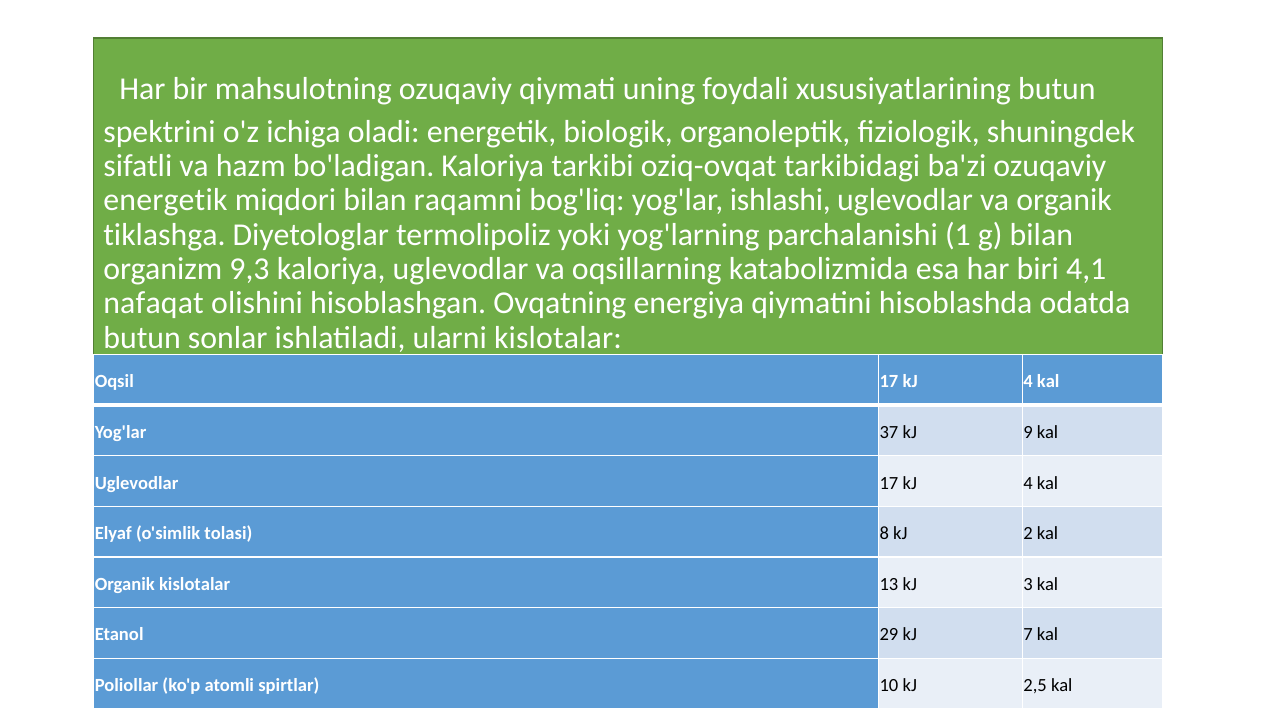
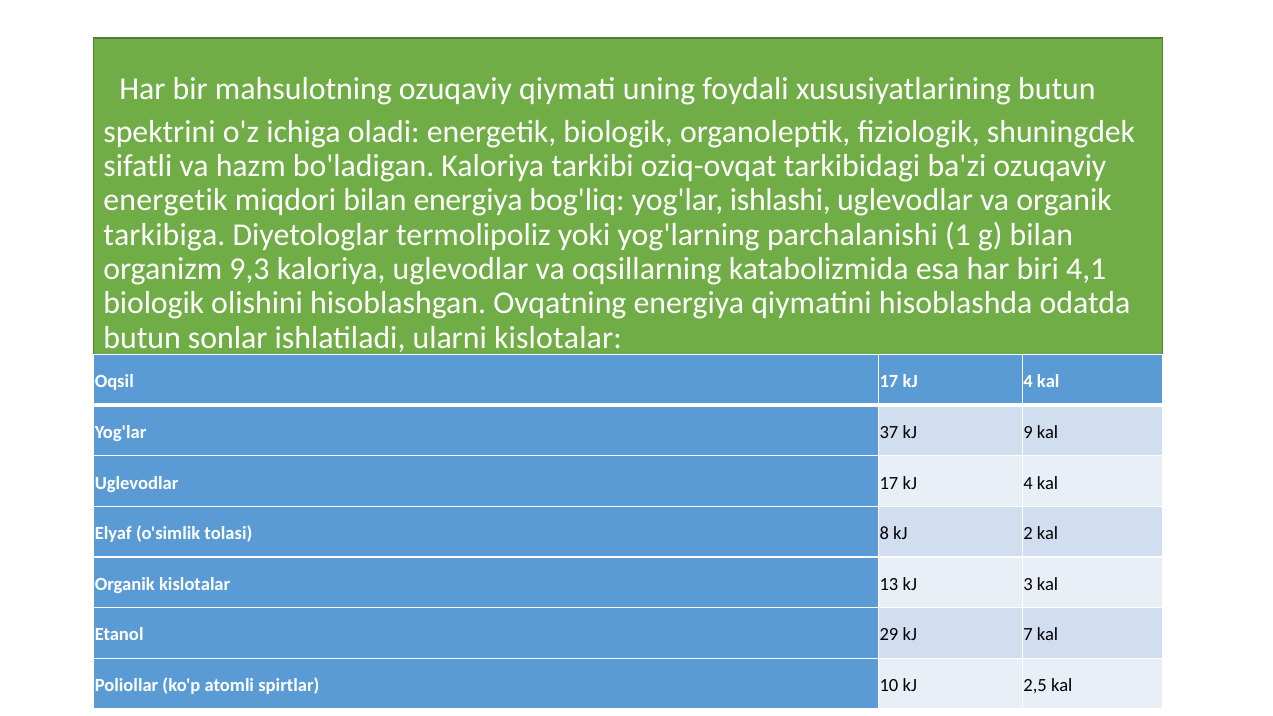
bilan raqamni: raqamni -> energiya
tiklashga: tiklashga -> tarkibiga
nafaqat at (154, 303): nafaqat -> biologik
